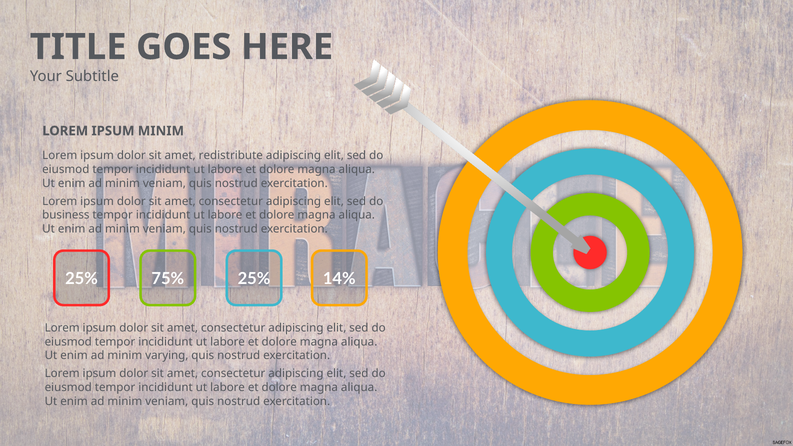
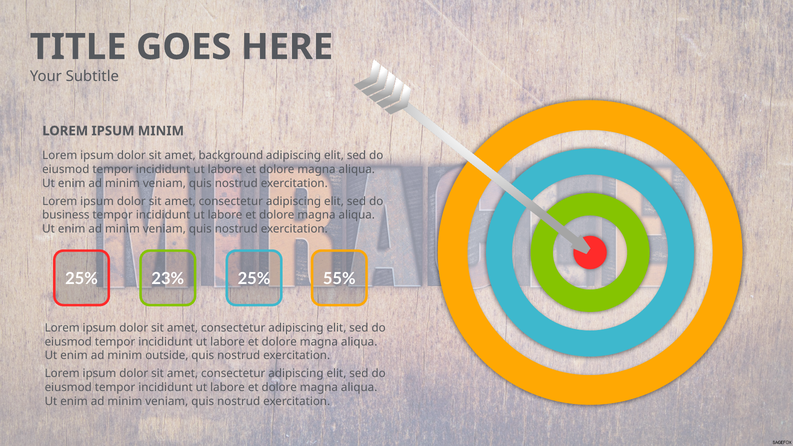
redistribute: redistribute -> background
75%: 75% -> 23%
14%: 14% -> 55%
varying: varying -> outside
